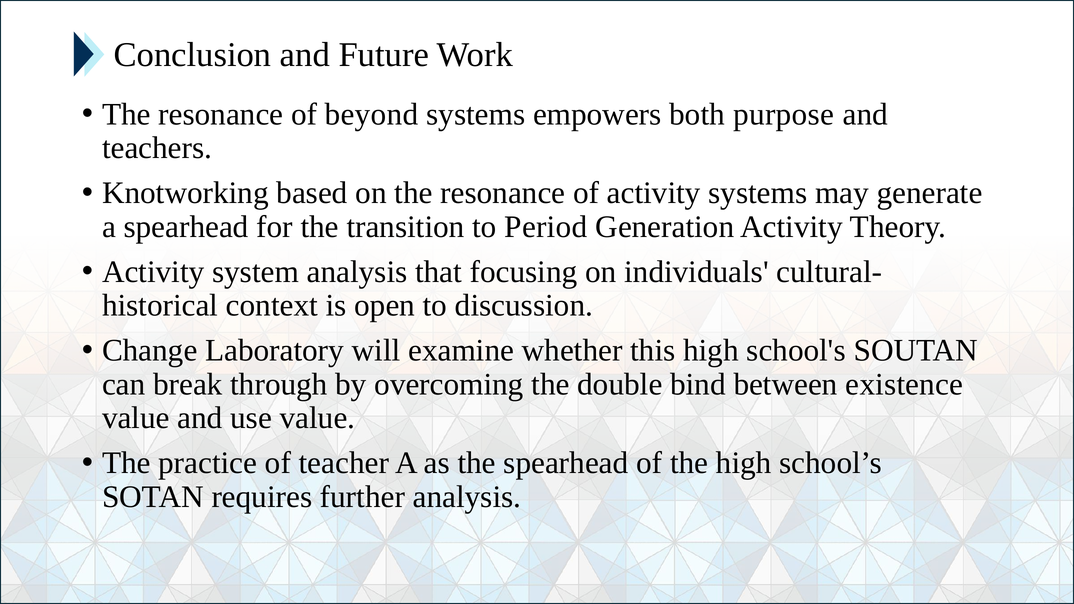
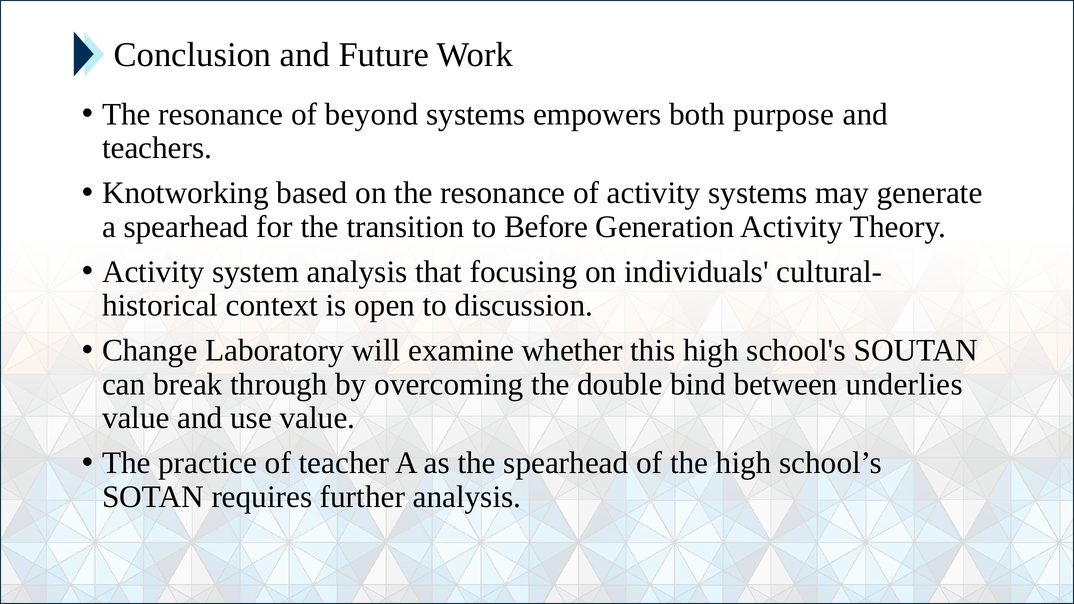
Period: Period -> Before
existence: existence -> underlies
